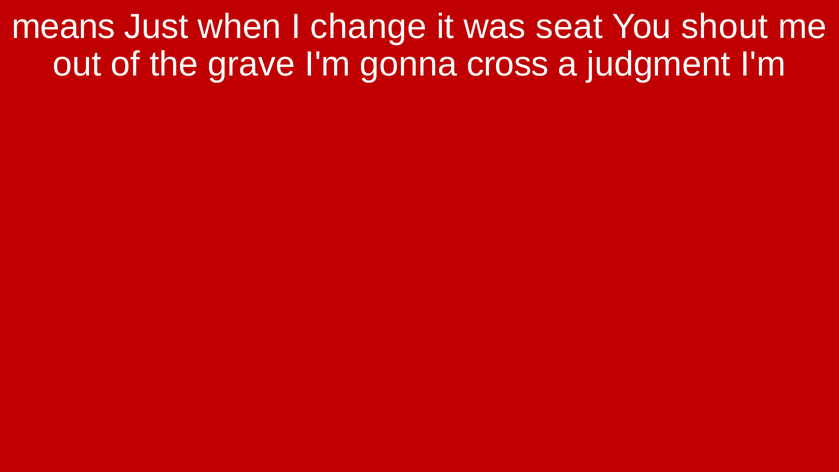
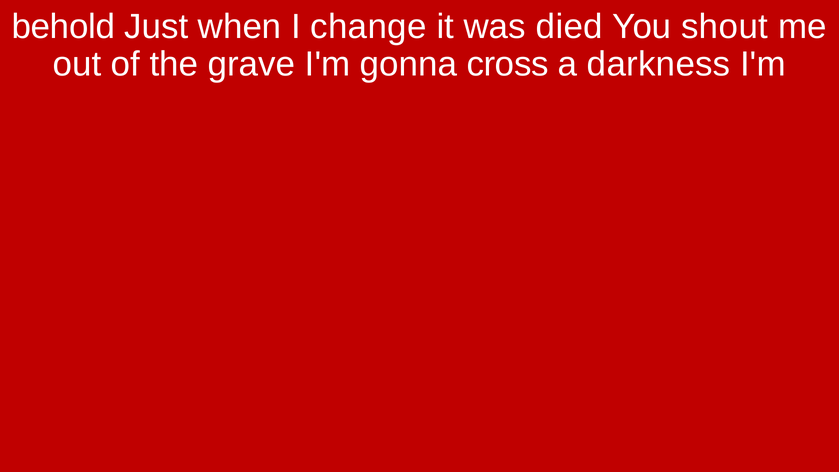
means: means -> behold
seat: seat -> died
judgment: judgment -> darkness
